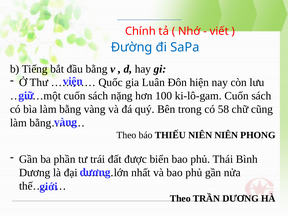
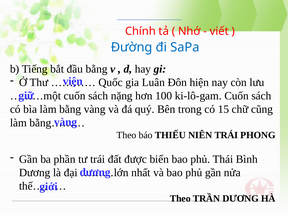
58: 58 -> 15
NIÊN NIÊN: NIÊN -> TRÁI
